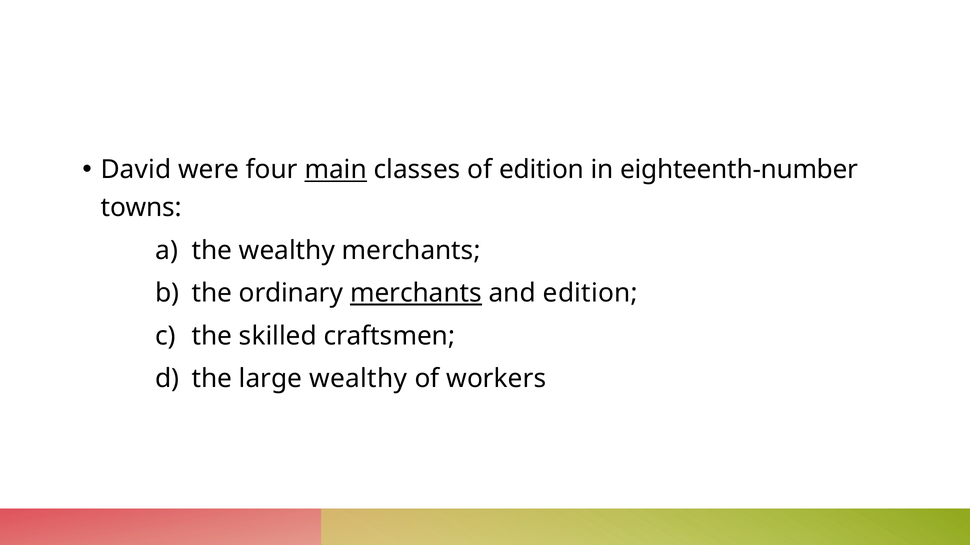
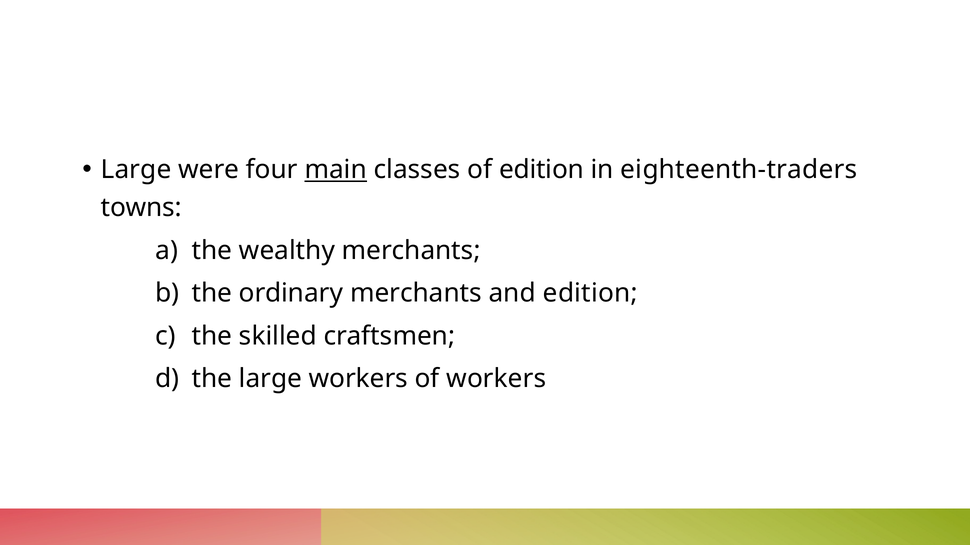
David at (136, 170): David -> Large
eighteenth-number: eighteenth-number -> eighteenth-traders
merchants at (416, 294) underline: present -> none
large wealthy: wealthy -> workers
